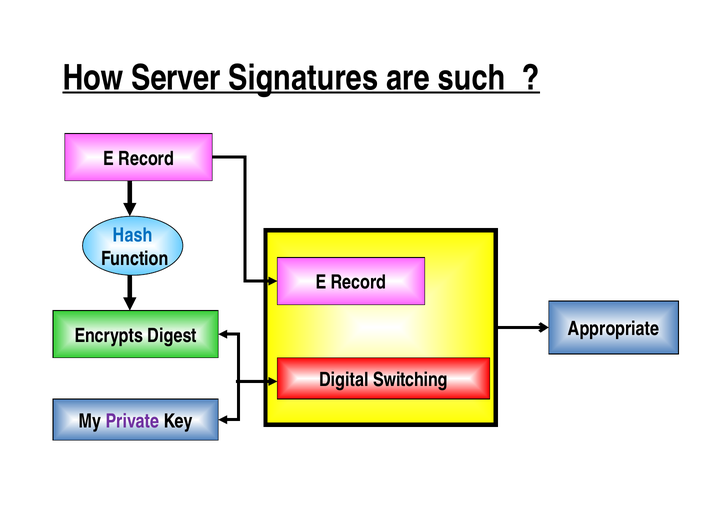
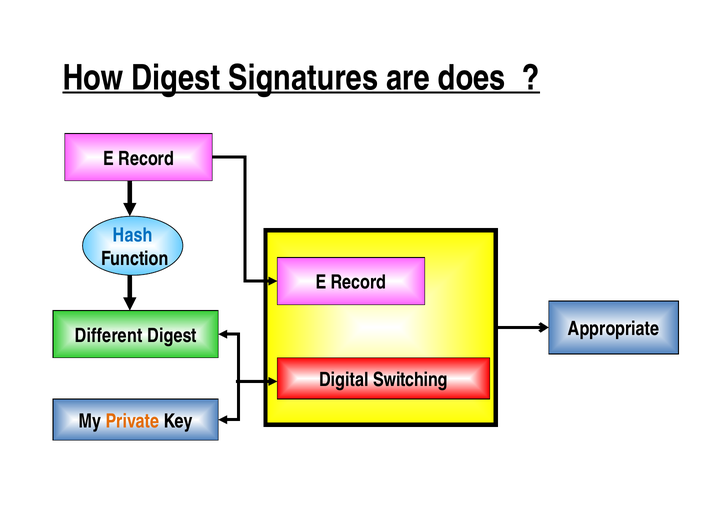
How Server: Server -> Digest
such: such -> does
Encrypts: Encrypts -> Different
Private colour: purple -> orange
